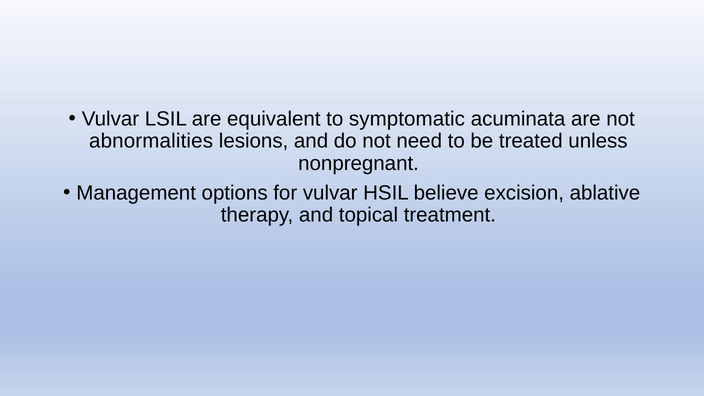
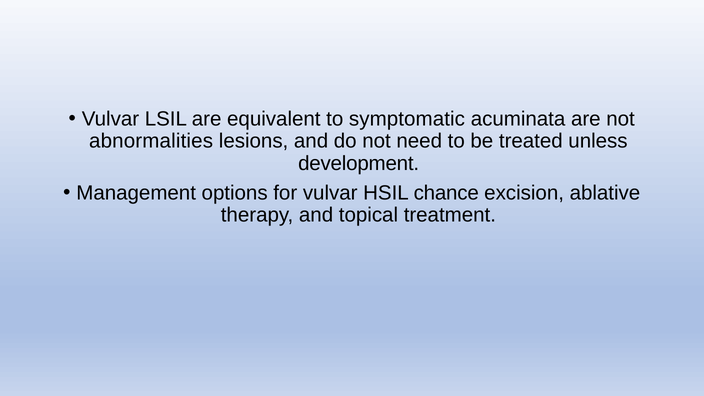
nonpregnant: nonpregnant -> development
believe: believe -> chance
